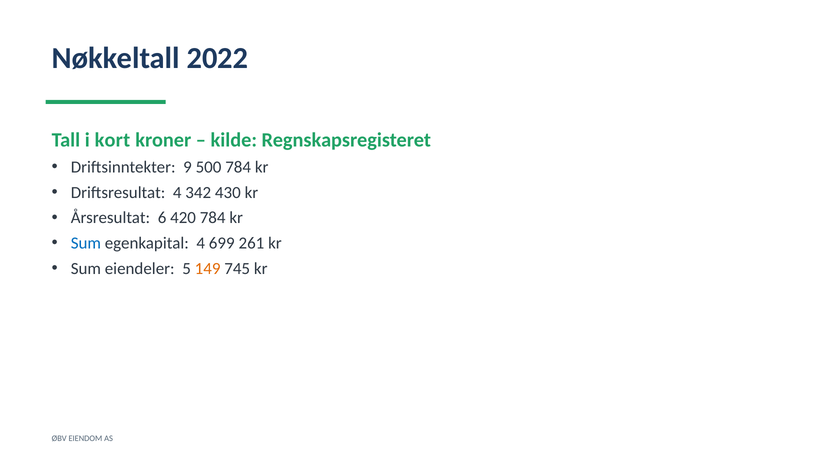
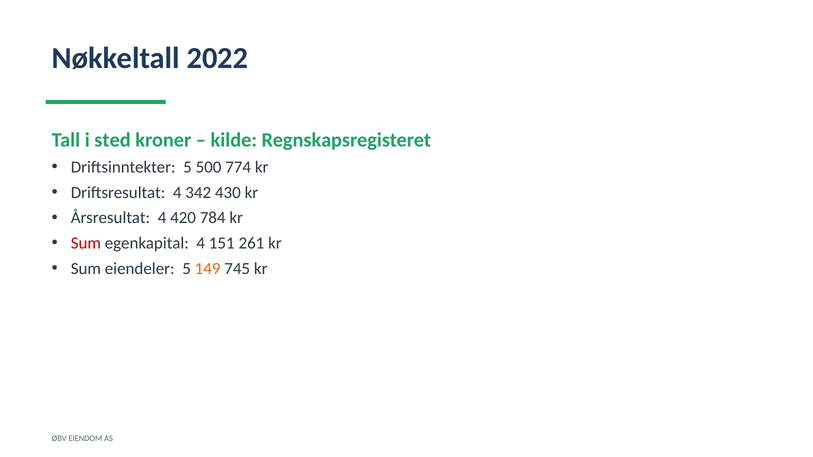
kort: kort -> sted
Driftsinntekter 9: 9 -> 5
500 784: 784 -> 774
Årsresultat 6: 6 -> 4
Sum at (86, 243) colour: blue -> red
699: 699 -> 151
